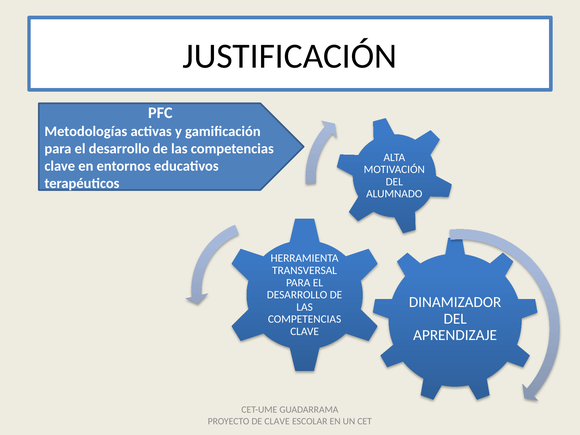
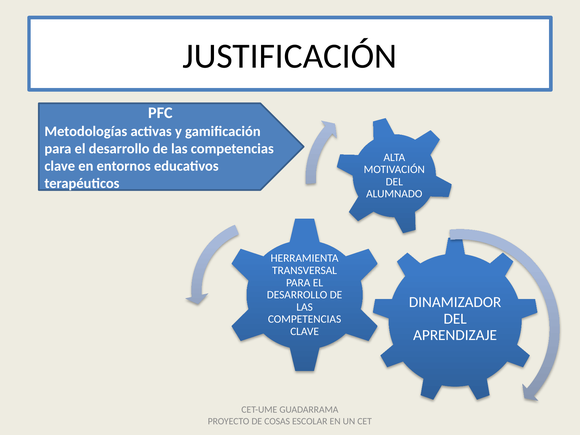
DE CLAVE: CLAVE -> COSAS
